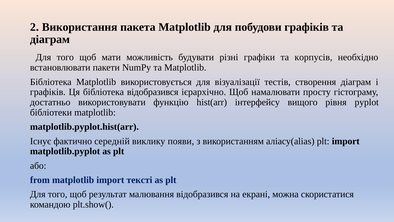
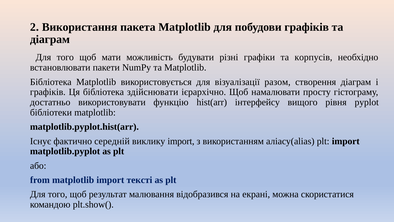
тестів: тестів -> разом
бібліотека відобразився: відобразився -> здійснювати
виклику появи: появи -> import
